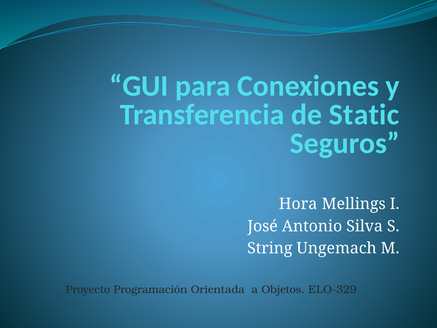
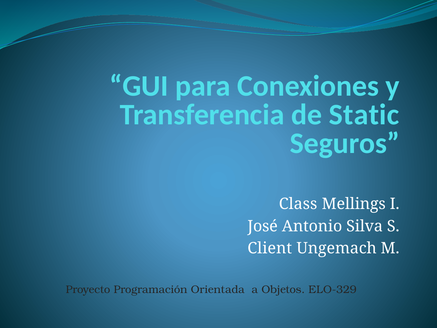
Hora: Hora -> Class
String: String -> Client
